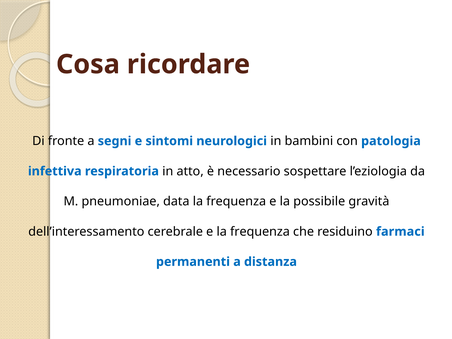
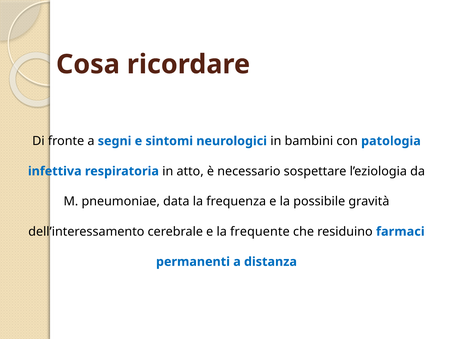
e la frequenza: frequenza -> frequente
